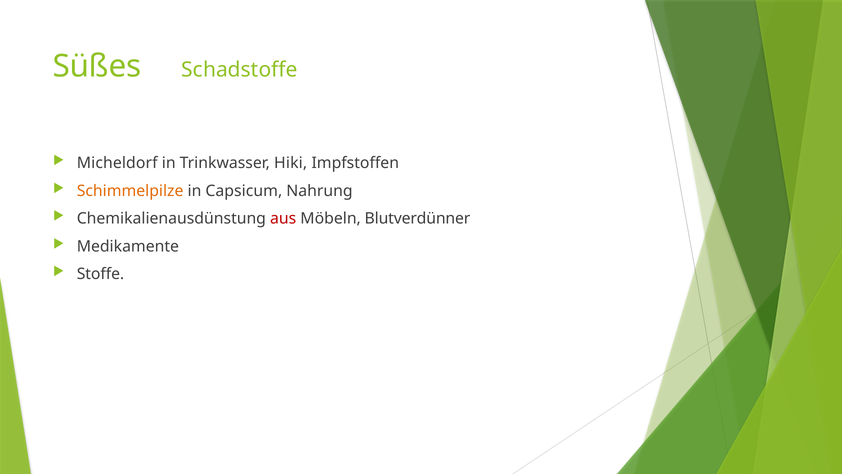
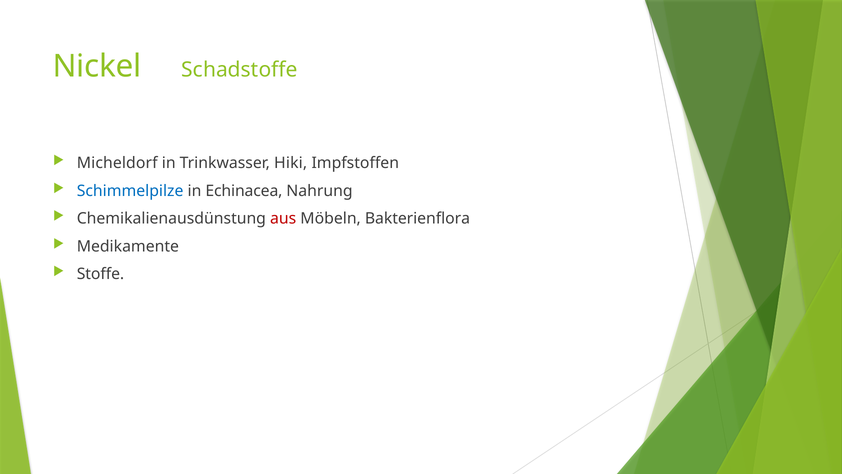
Süßes: Süßes -> Nickel
Schimmelpilze colour: orange -> blue
Capsicum: Capsicum -> Echinacea
Blutverdünner: Blutverdünner -> Bakterienflora
